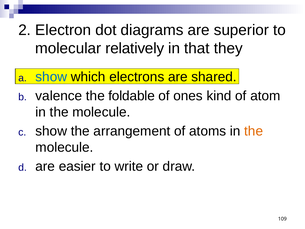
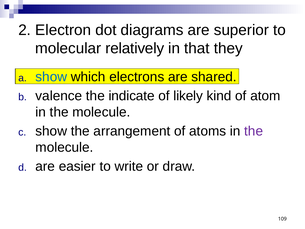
foldable: foldable -> indicate
ones: ones -> likely
the at (254, 131) colour: orange -> purple
